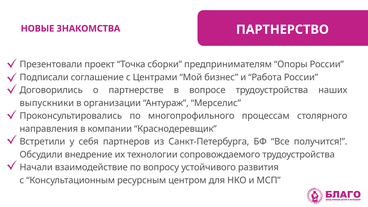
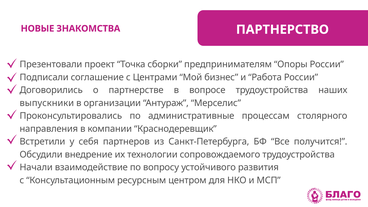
многопрофильного: многопрофильного -> административные
